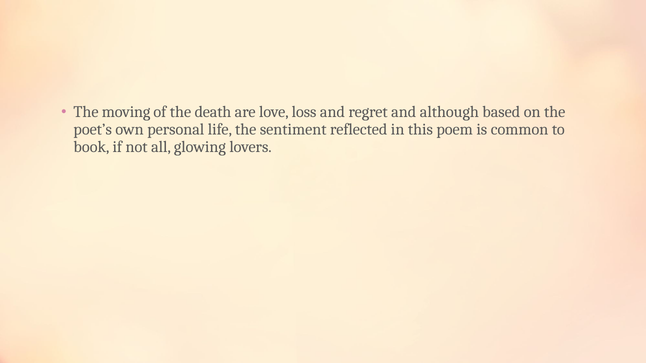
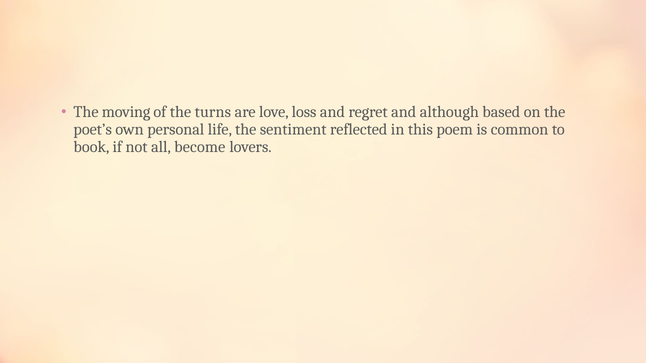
death: death -> turns
glowing: glowing -> become
